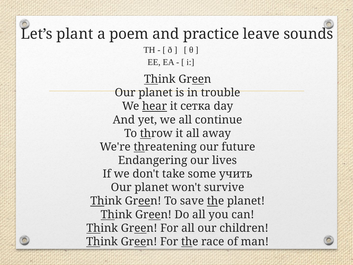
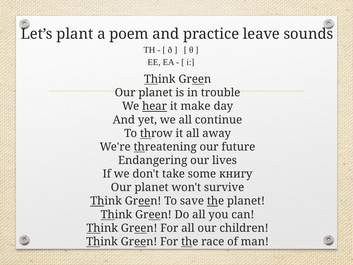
сетка: сетка -> make
учить: учить -> книгу
